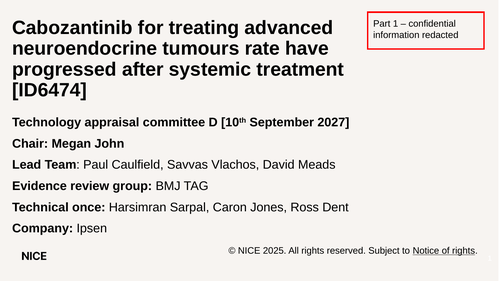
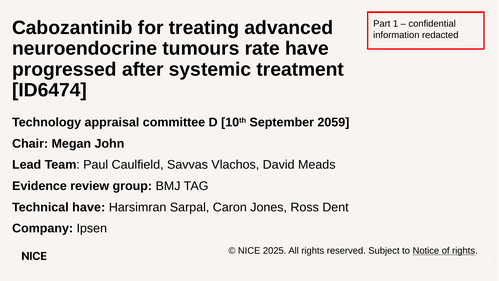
2027: 2027 -> 2059
Technical once: once -> have
